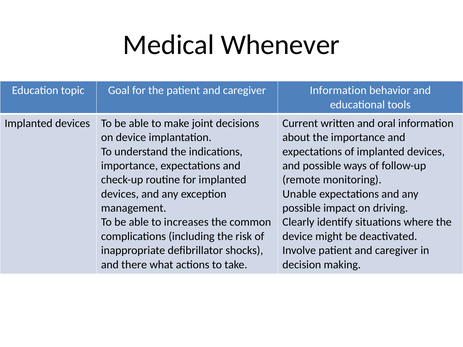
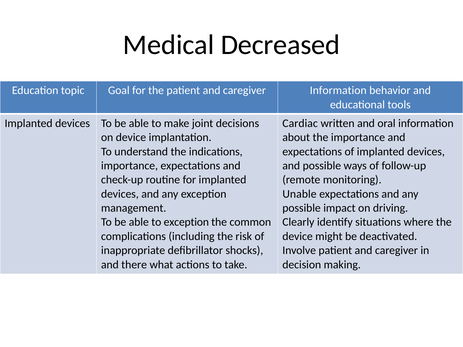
Whenever: Whenever -> Decreased
Current: Current -> Cardiac
to increases: increases -> exception
